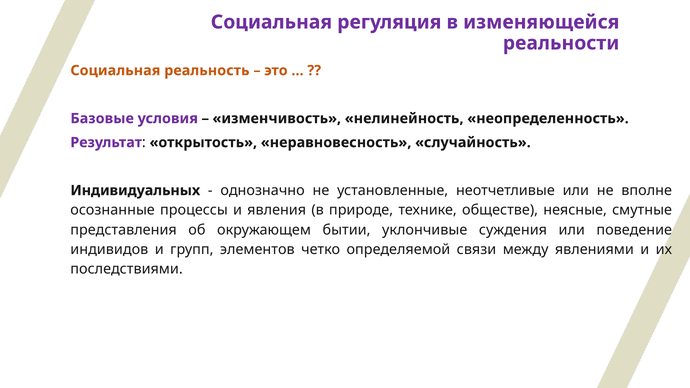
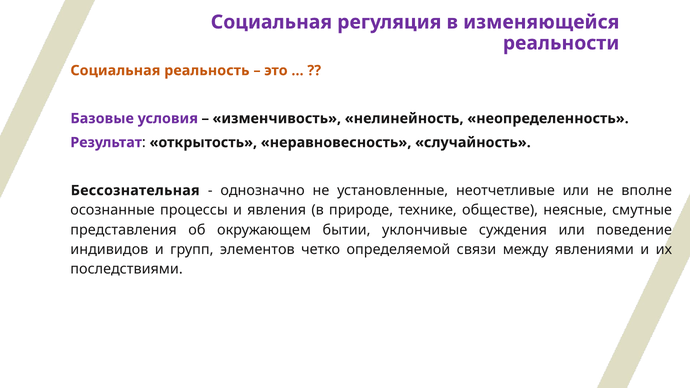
Индивидуальных: Индивидуальных -> Бессознательная
